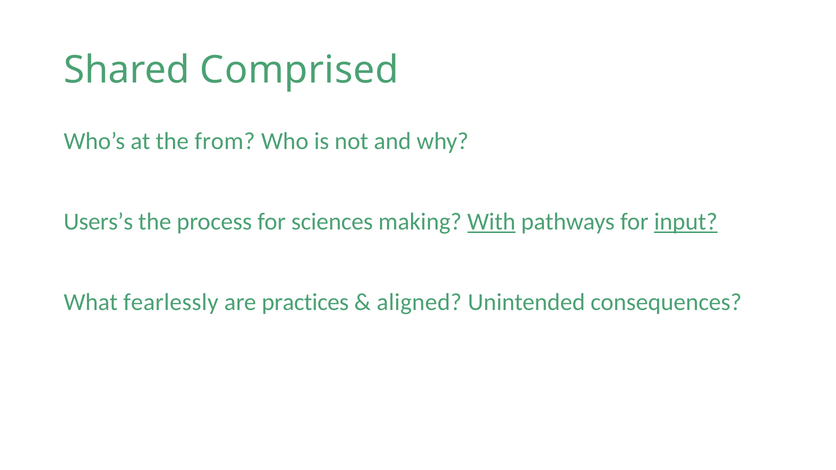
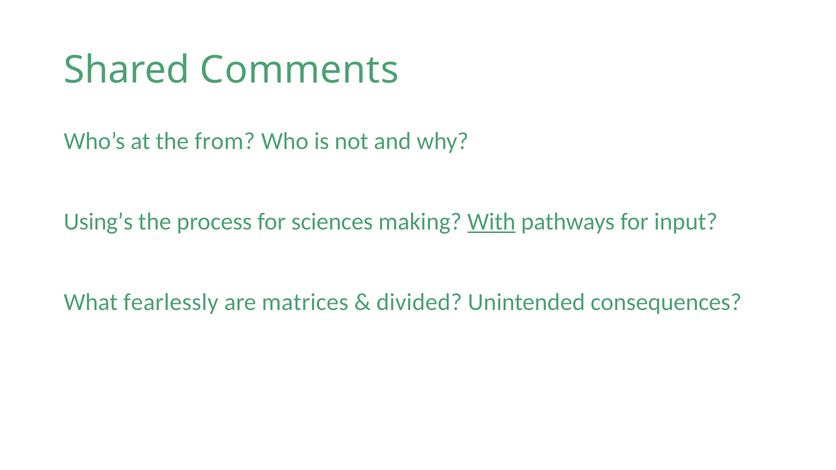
Comprised: Comprised -> Comments
Users’s: Users’s -> Using’s
input underline: present -> none
practices: practices -> matrices
aligned: aligned -> divided
